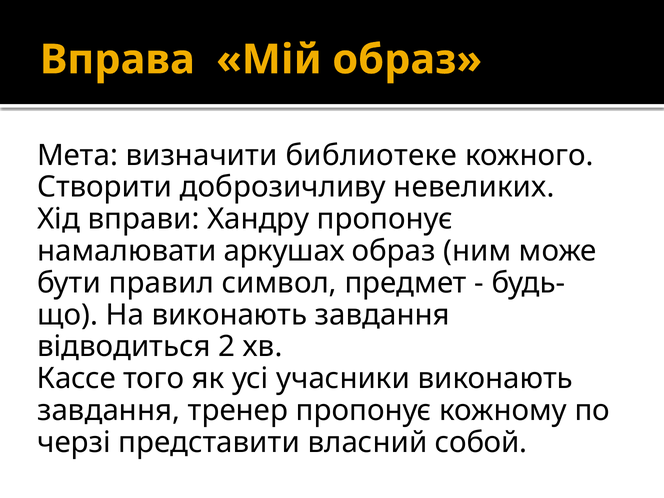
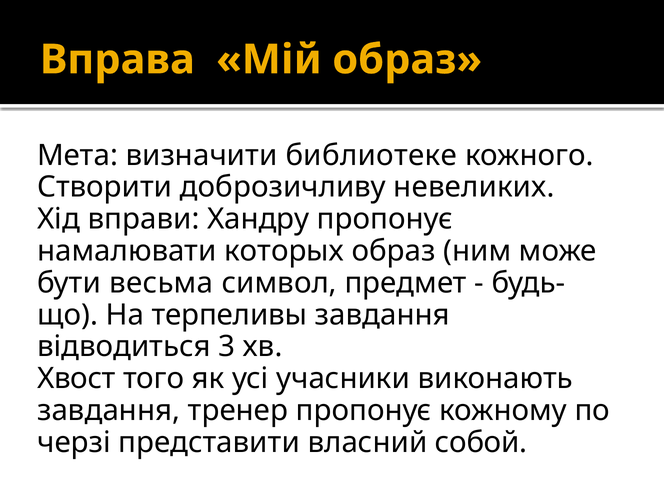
аркушах: аркушах -> которых
правил: правил -> весьма
На виконають: виконають -> терпеливы
2: 2 -> 3
Кассе: Кассе -> Хвост
